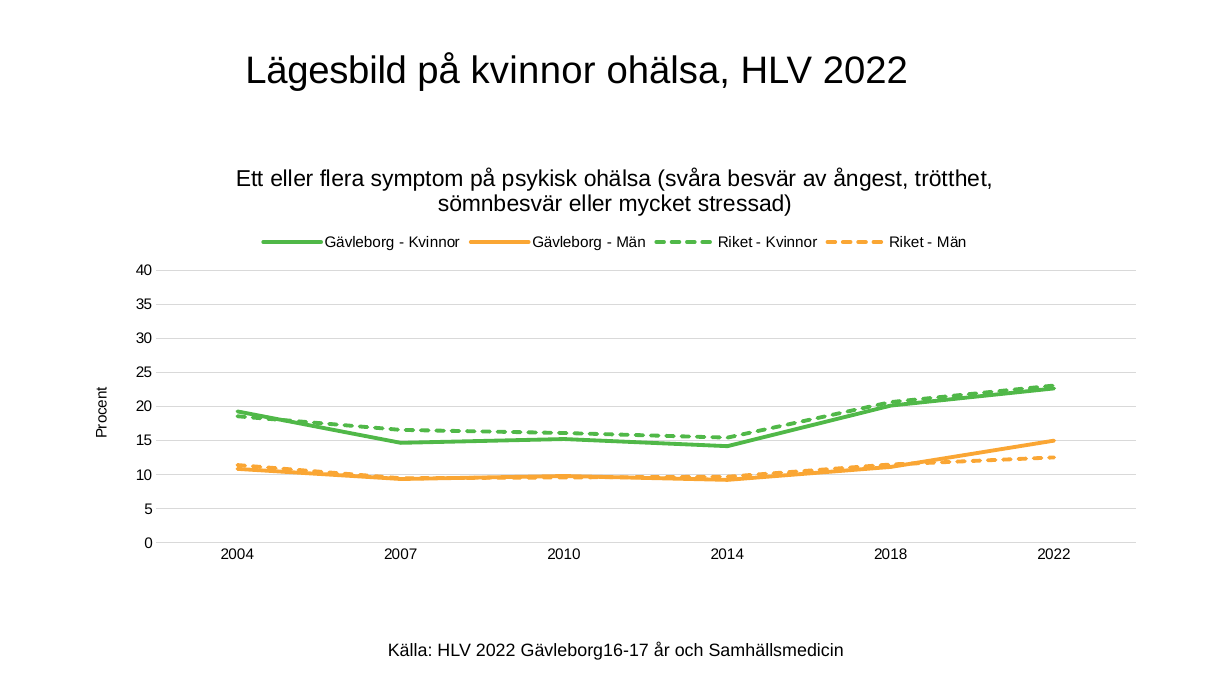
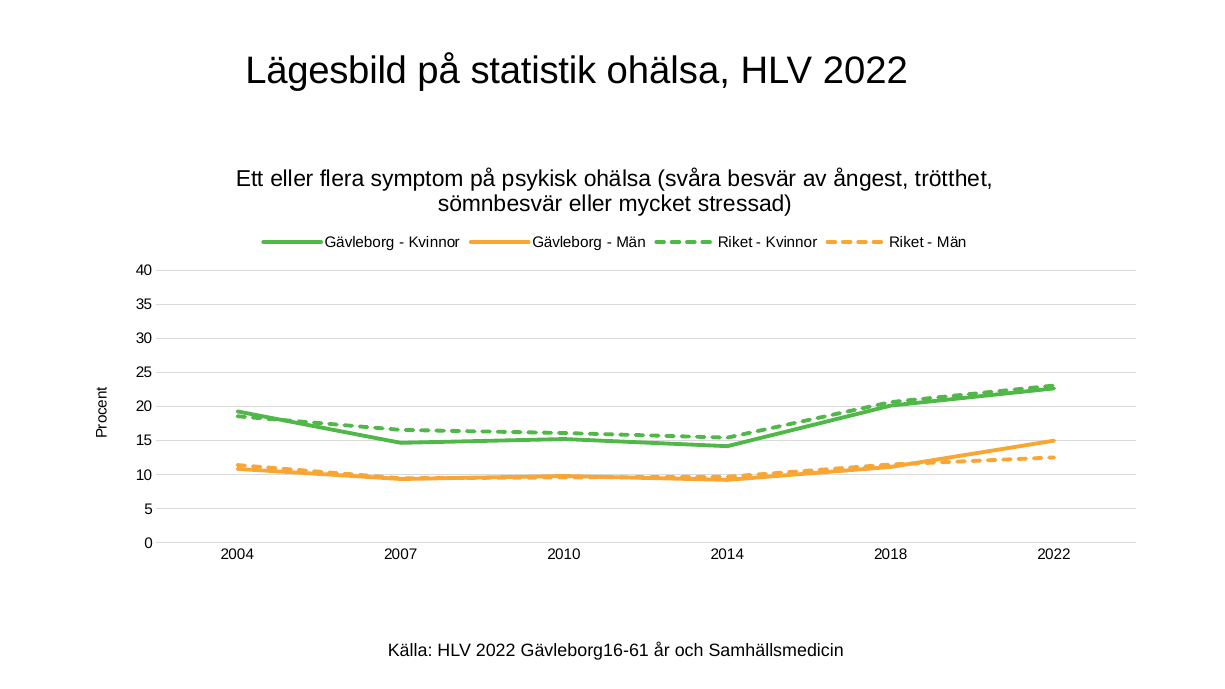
på kvinnor: kvinnor -> statistik
Gävleborg16-17: Gävleborg16-17 -> Gävleborg16-61
